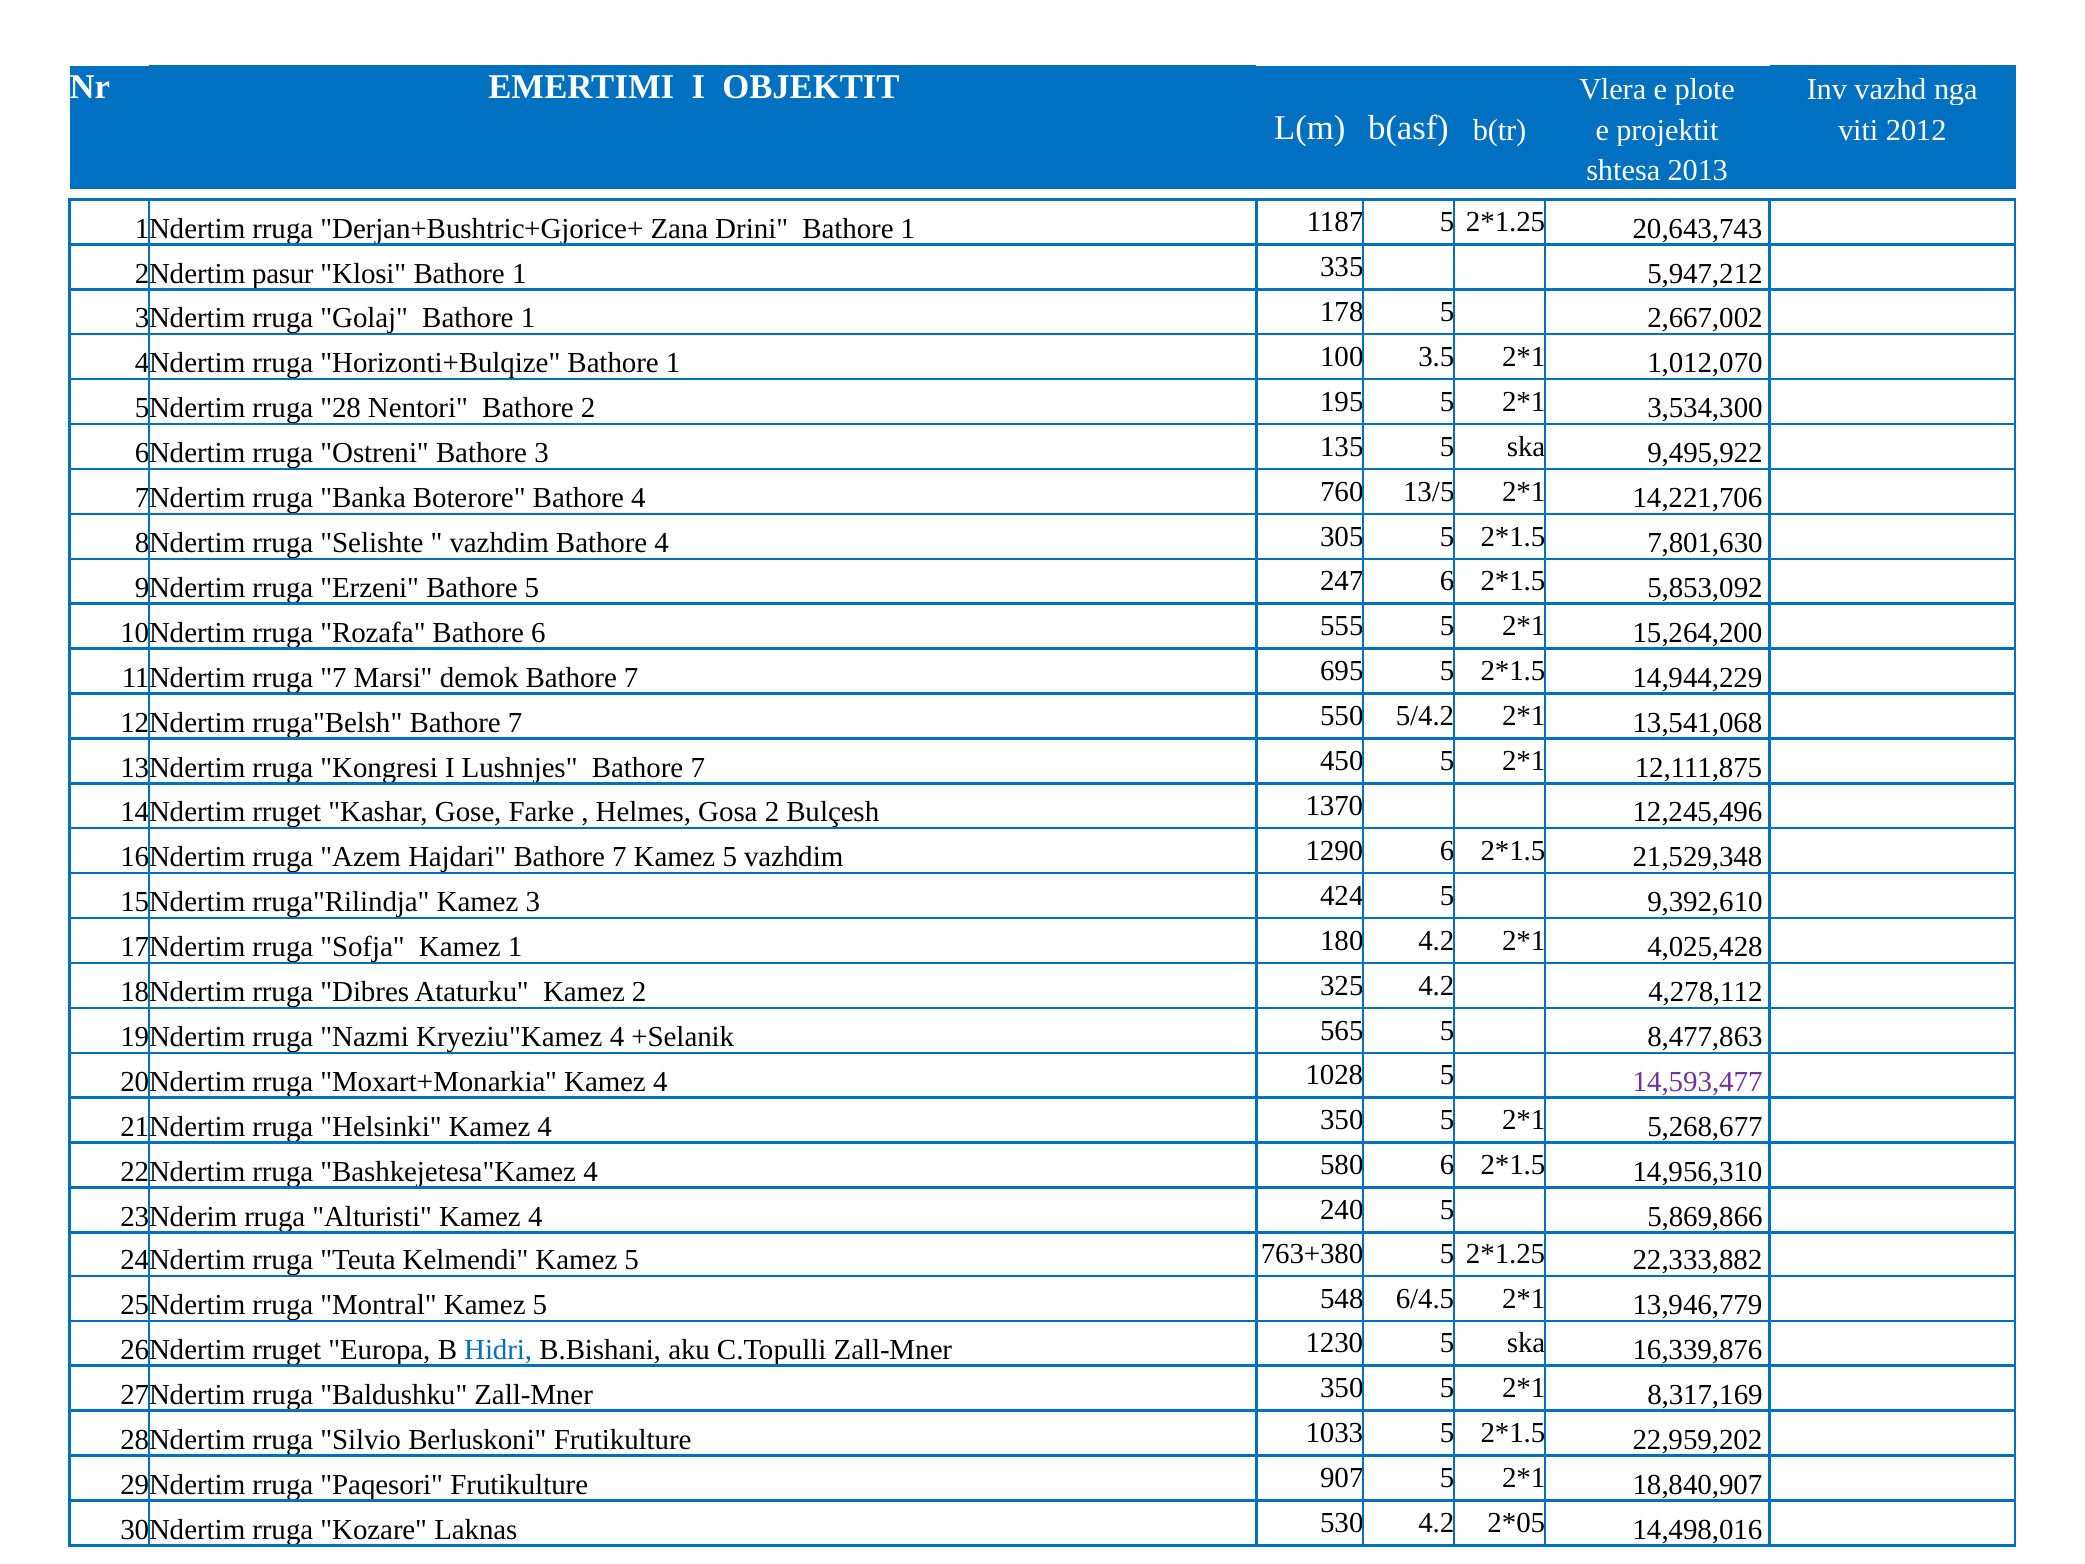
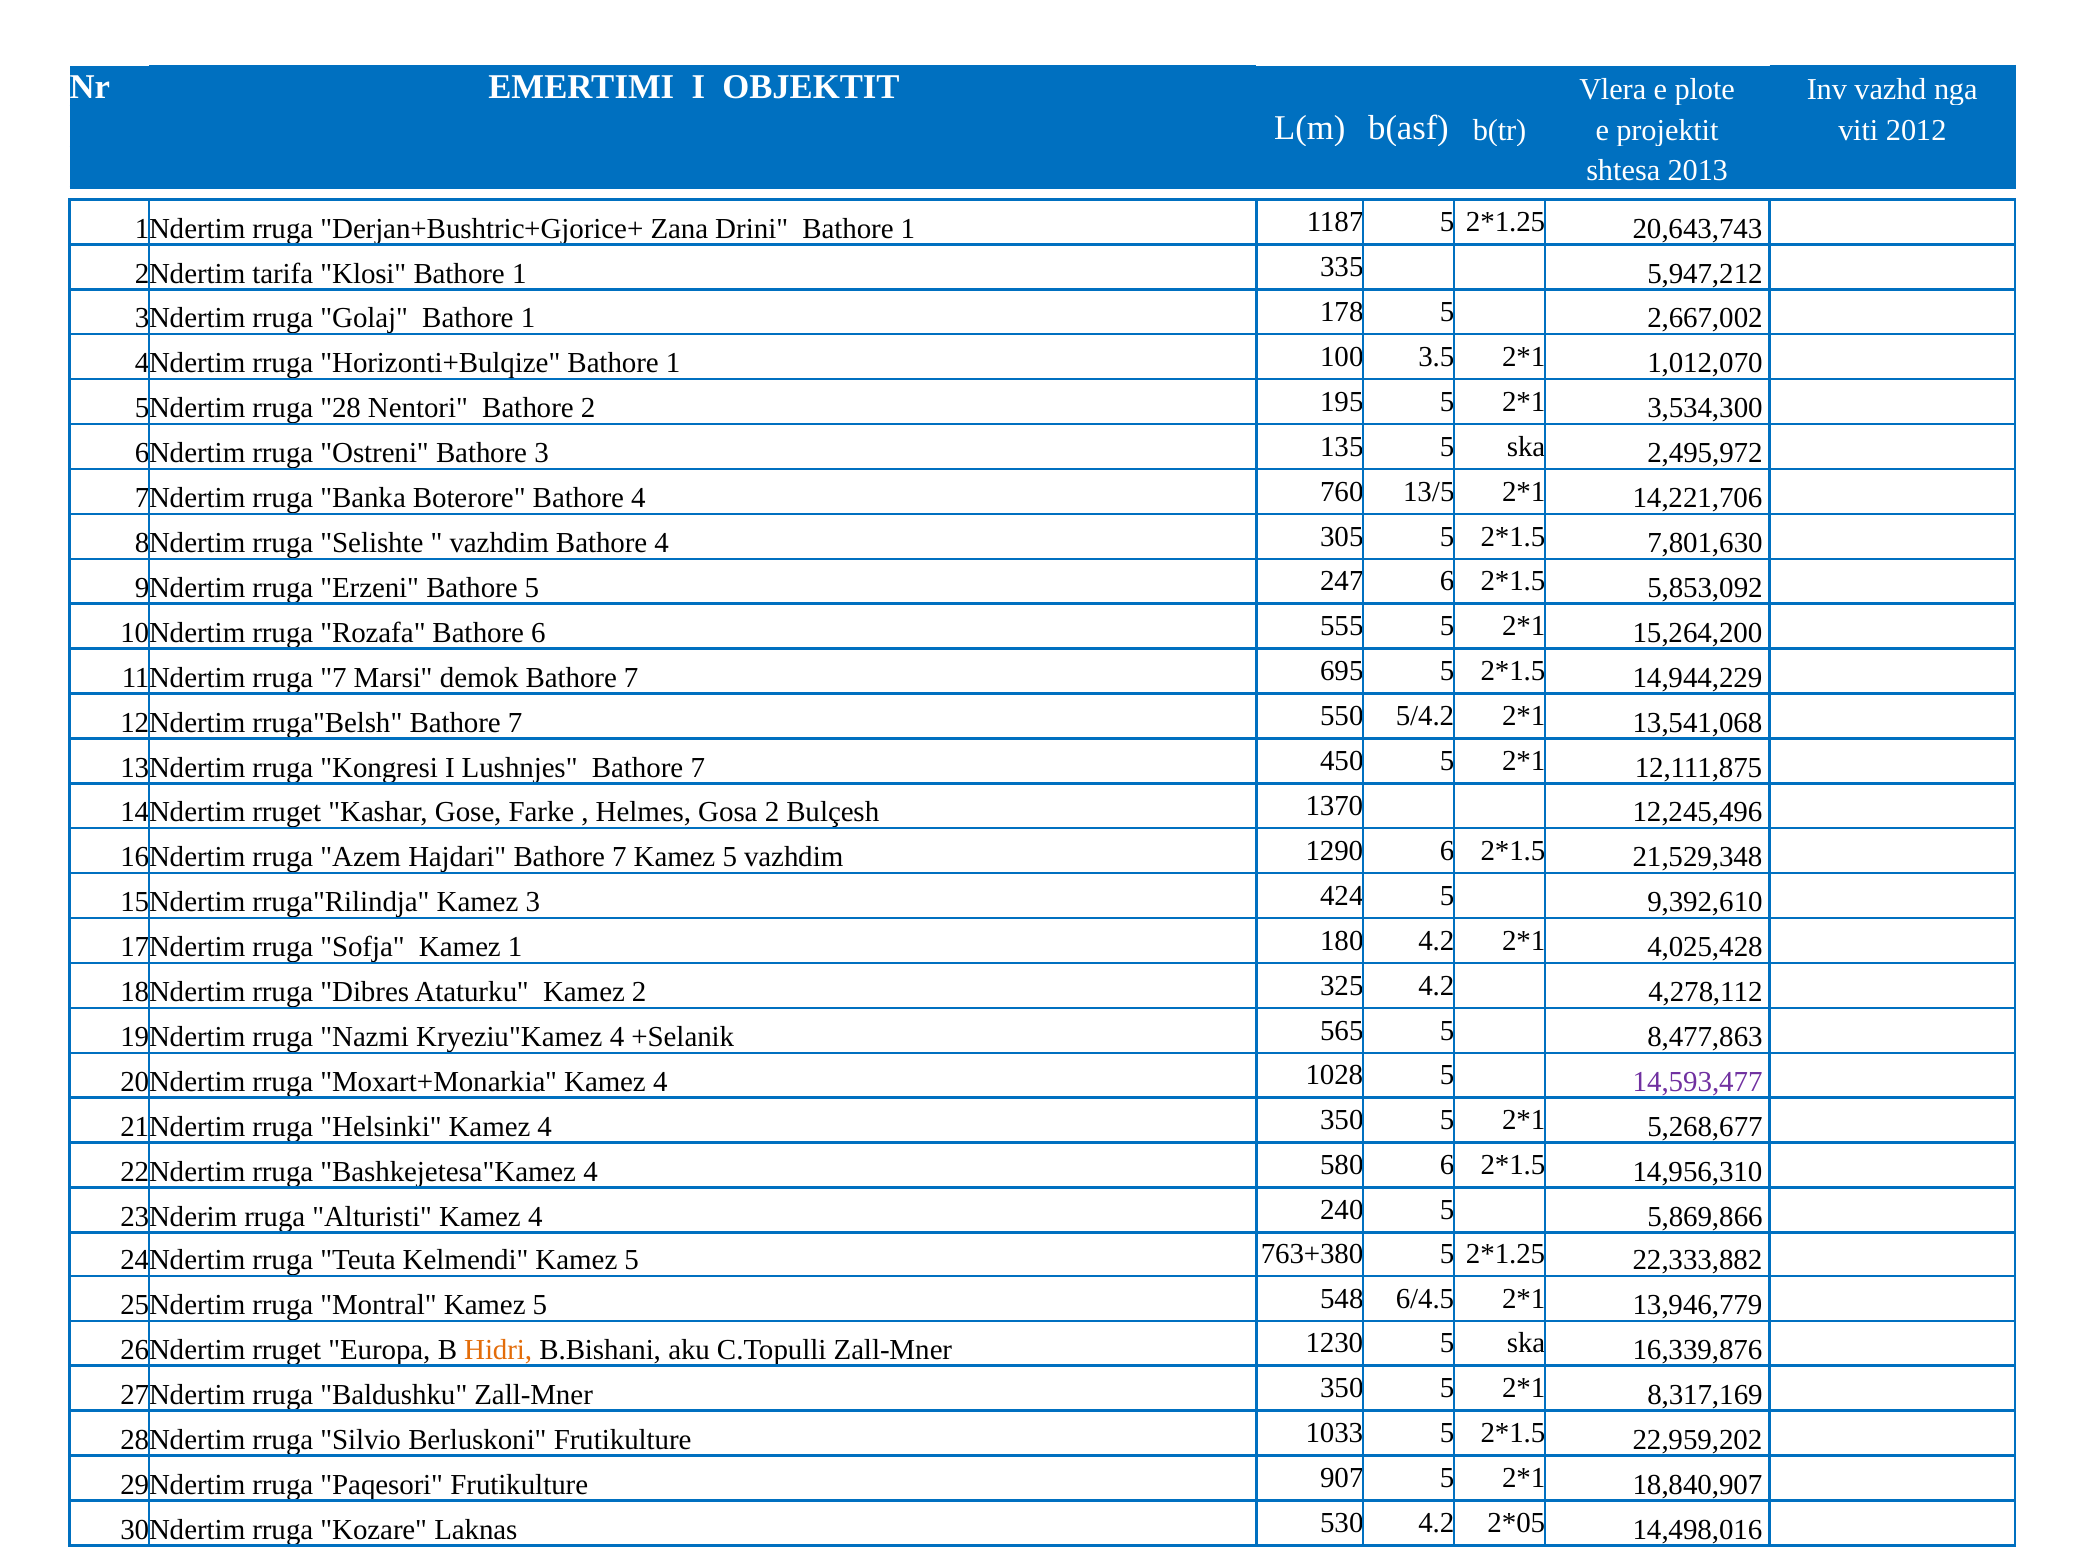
pasur: pasur -> tarifa
9,495,922: 9,495,922 -> 2,495,972
Hidri colour: blue -> orange
